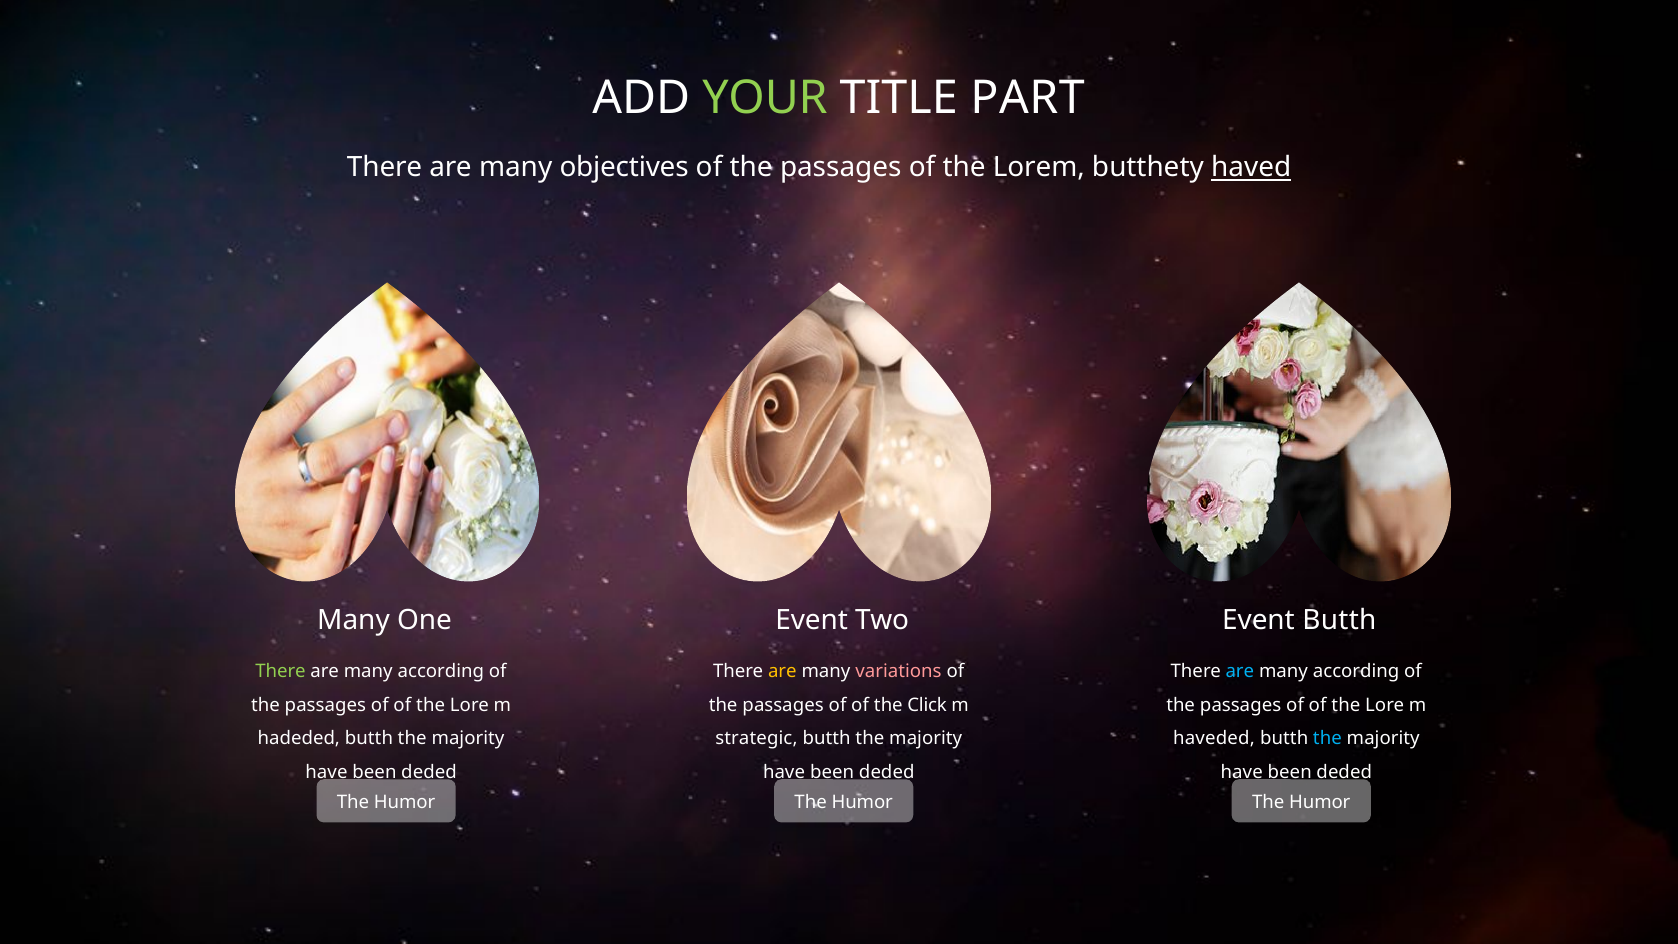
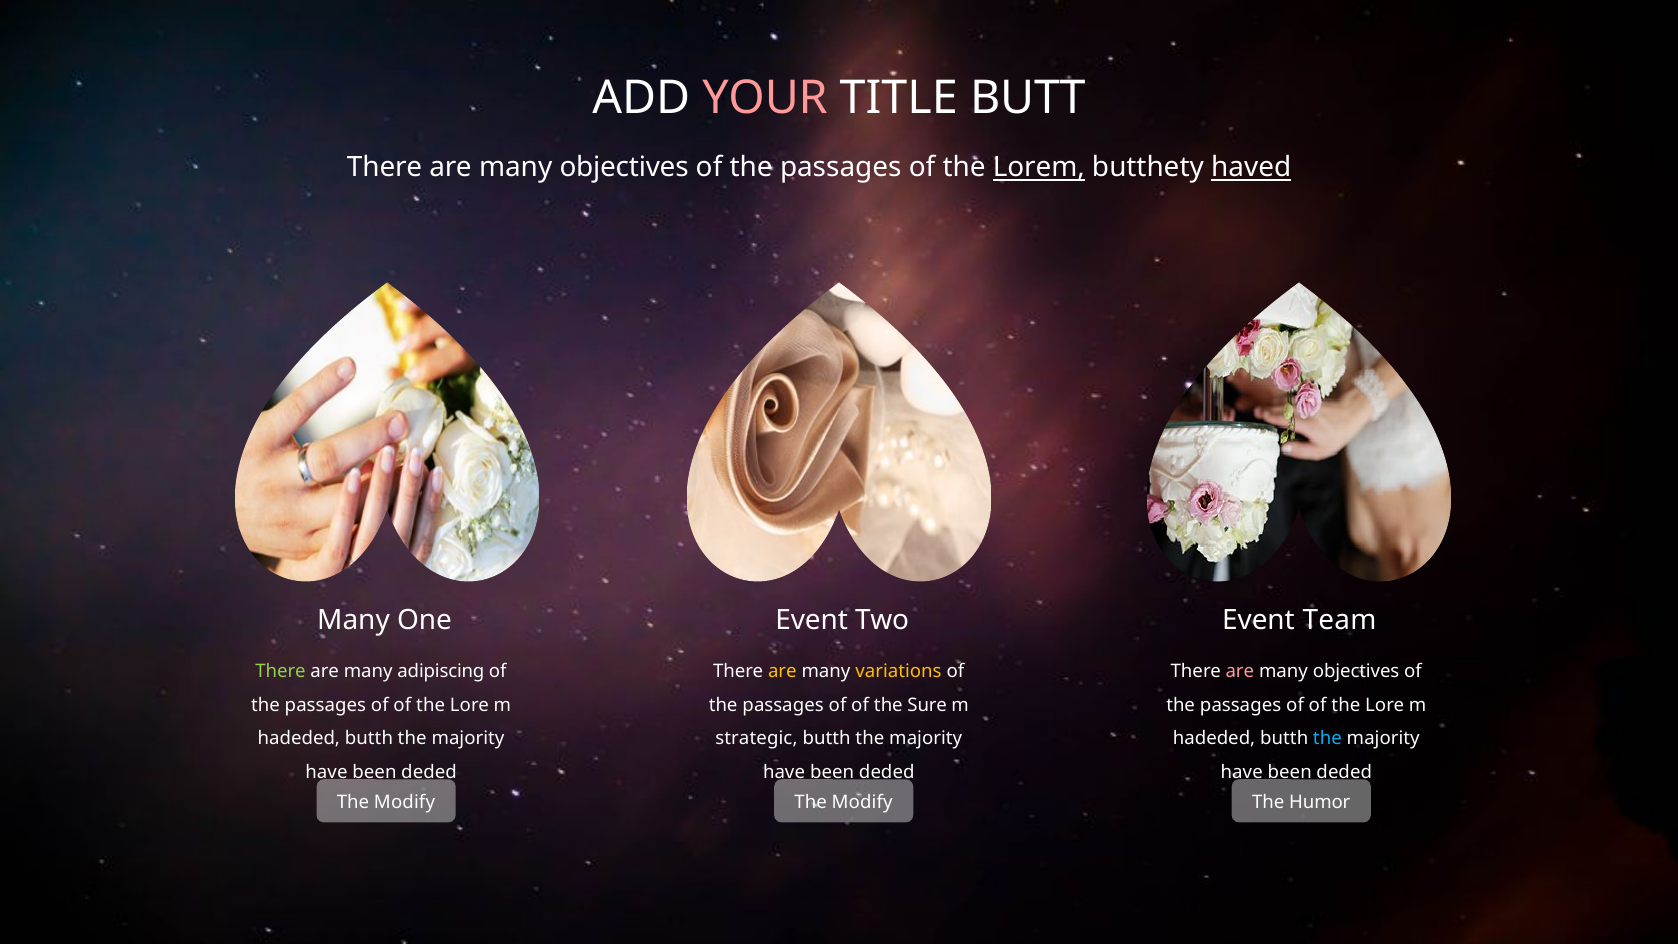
YOUR colour: light green -> pink
PART: PART -> BUTT
Lorem underline: none -> present
Event Butth: Butth -> Team
according at (441, 671): according -> adipiscing
variations colour: pink -> yellow
are at (1240, 671) colour: light blue -> pink
according at (1356, 671): according -> objectives
Click: Click -> Sure
haveded at (1214, 738): haveded -> hadeded
Humor at (405, 802): Humor -> Modify
Humor at (862, 802): Humor -> Modify
